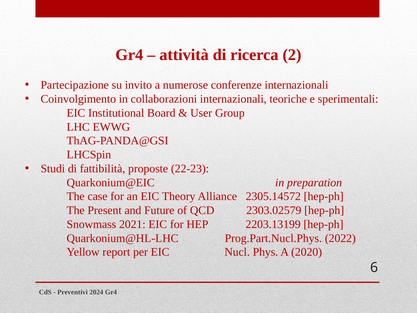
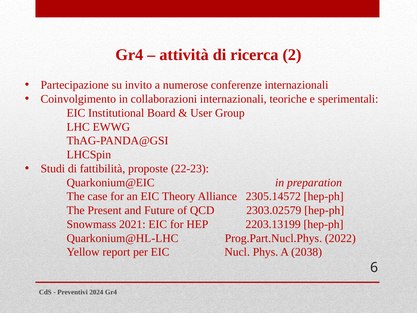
2020: 2020 -> 2038
